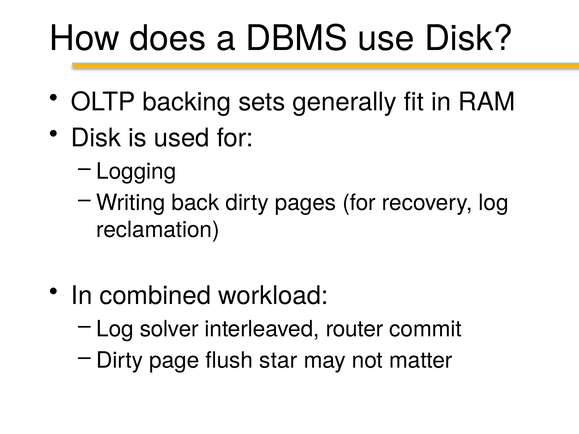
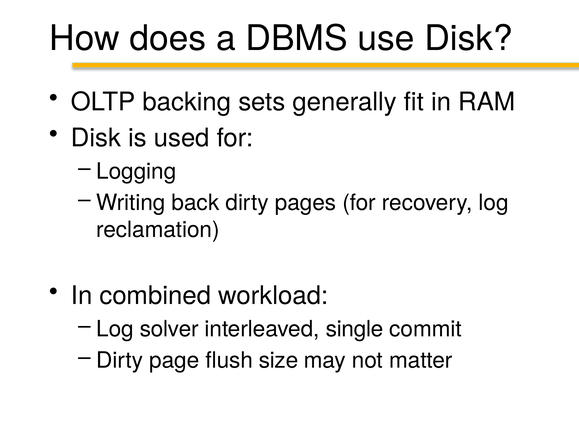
router: router -> single
star: star -> size
